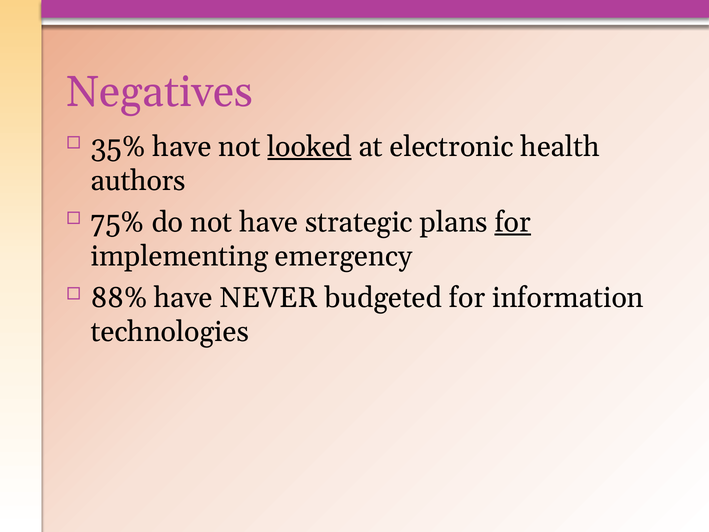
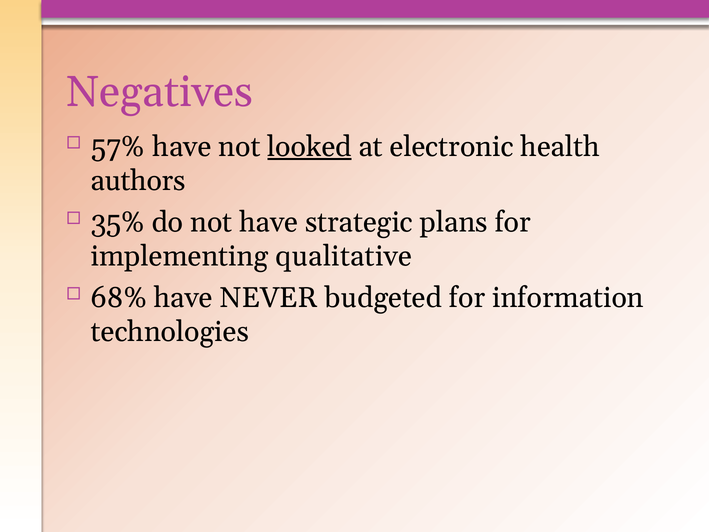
35%: 35% -> 57%
75%: 75% -> 35%
for at (513, 222) underline: present -> none
emergency: emergency -> qualitative
88%: 88% -> 68%
